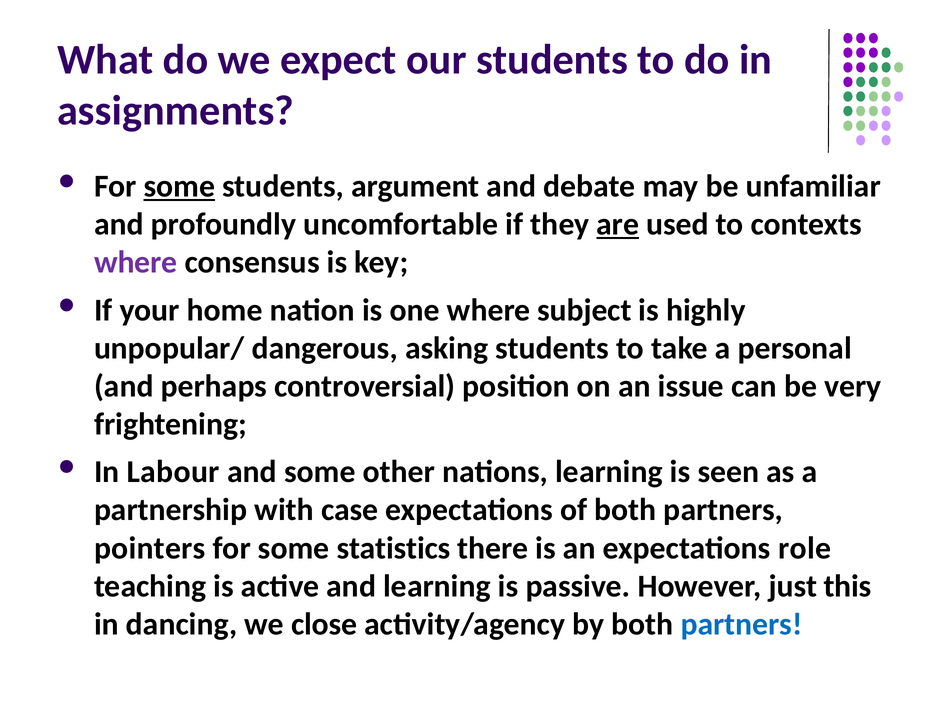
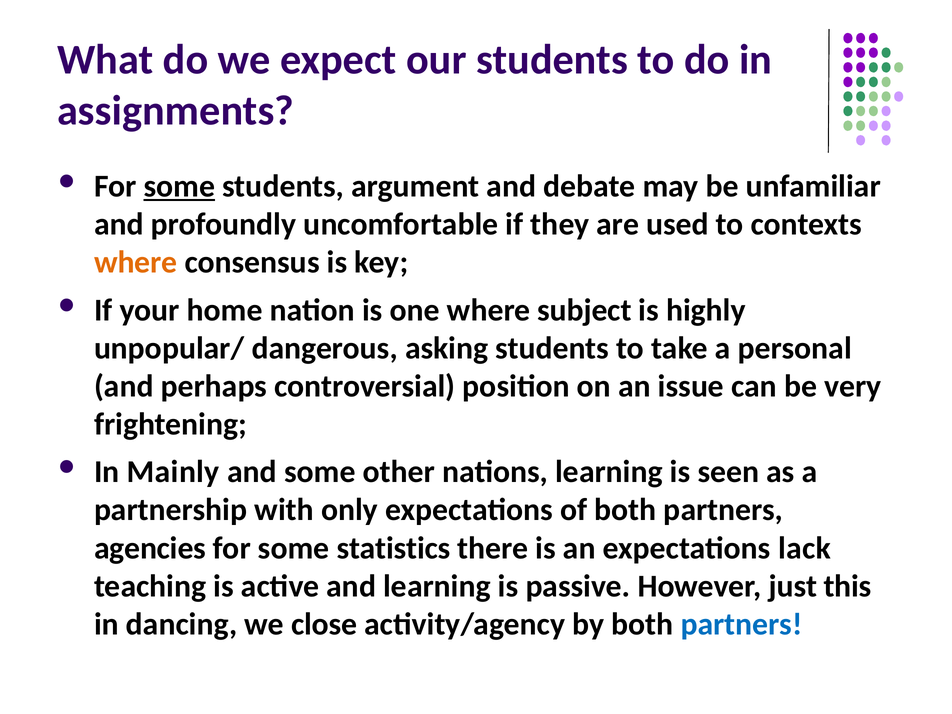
are underline: present -> none
where at (136, 262) colour: purple -> orange
Labour: Labour -> Mainly
case: case -> only
pointers: pointers -> agencies
role: role -> lack
